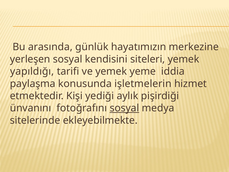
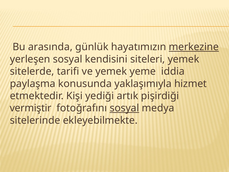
merkezine underline: none -> present
yapıldığı: yapıldığı -> sitelerde
işletmelerin: işletmelerin -> yaklaşımıyla
aylık: aylık -> artık
ünvanını: ünvanını -> vermiştir
